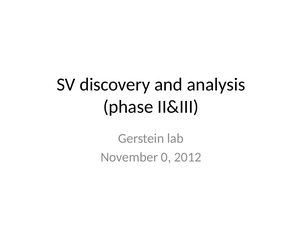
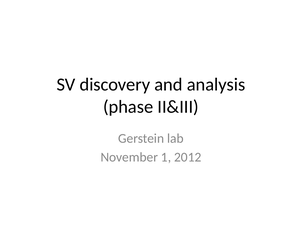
0: 0 -> 1
